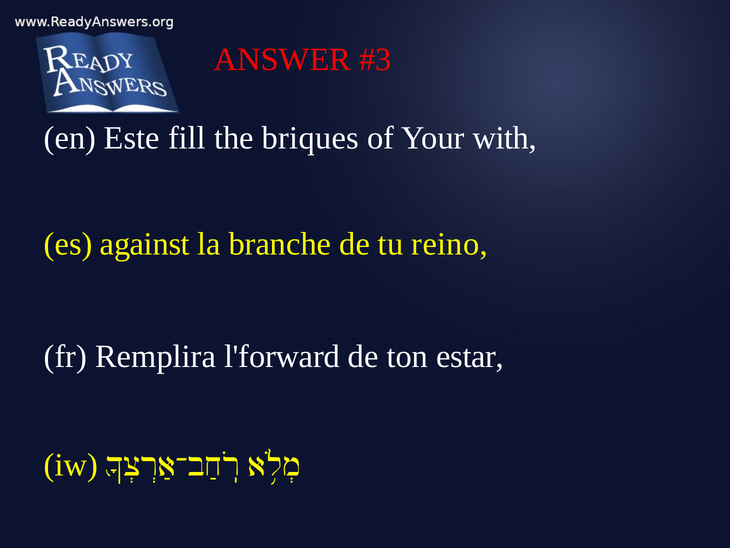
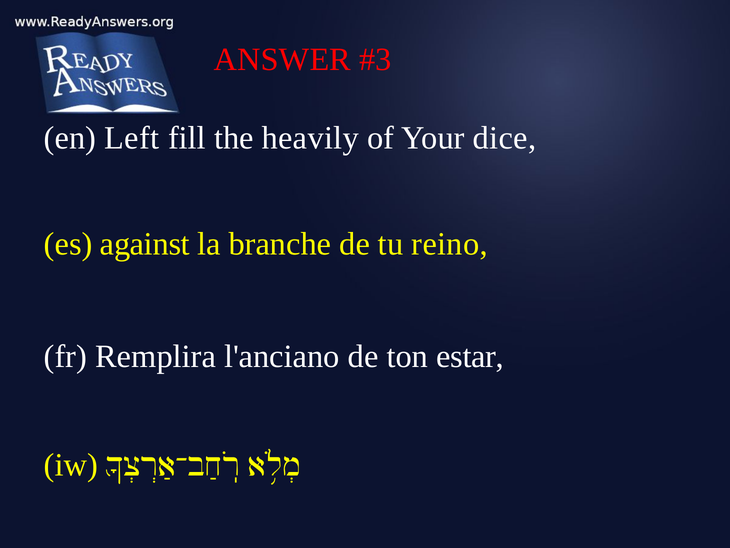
Este: Este -> Left
briques: briques -> heavily
with: with -> dice
l'forward: l'forward -> l'anciano
